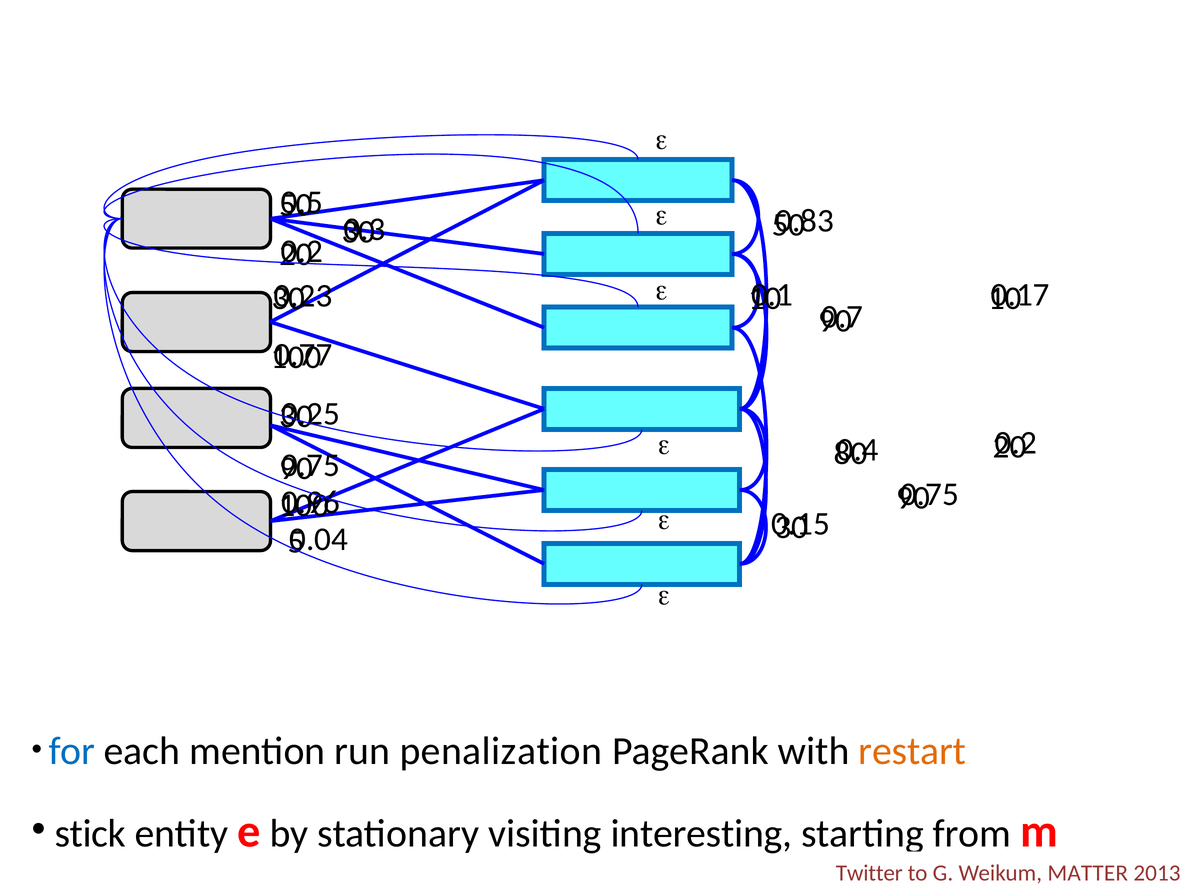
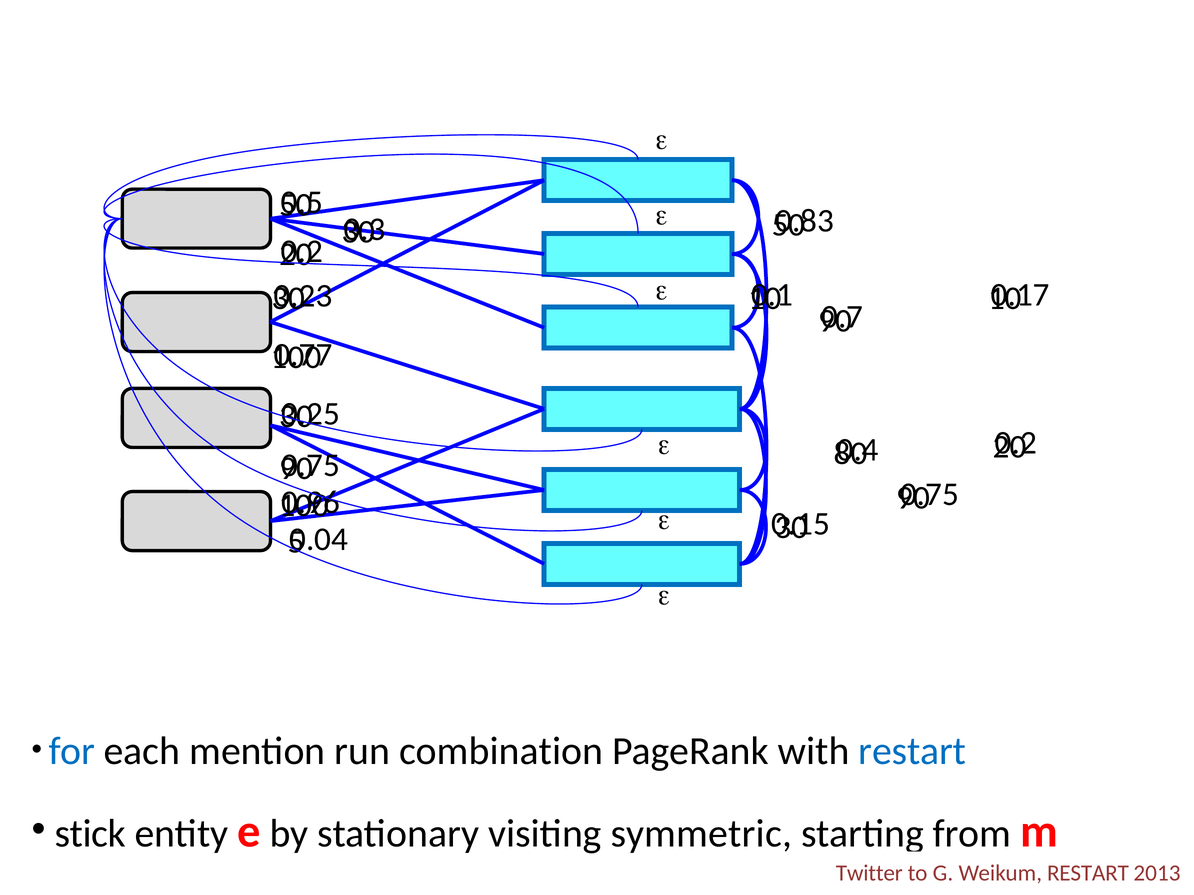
penalization: penalization -> combination
restart at (912, 752) colour: orange -> blue
interesting: interesting -> symmetric
Weikum MATTER: MATTER -> RESTART
